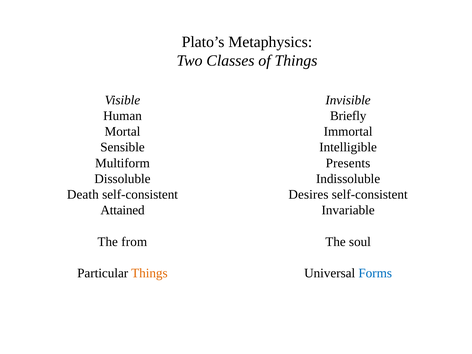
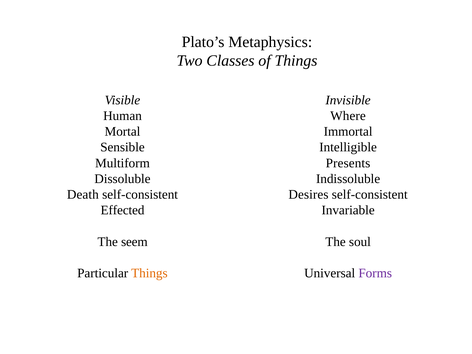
Briefly: Briefly -> Where
Attained: Attained -> Effected
from: from -> seem
Forms colour: blue -> purple
